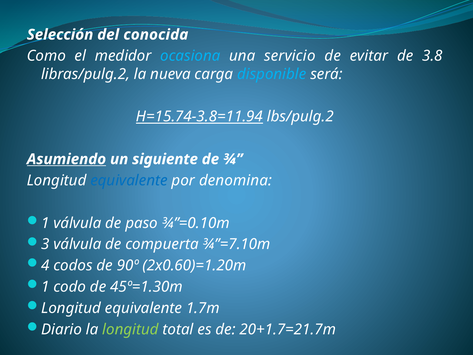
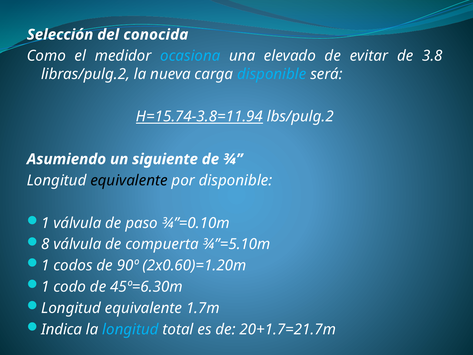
servicio: servicio -> elevado
Asumiendo underline: present -> none
equivalente at (129, 180) colour: blue -> black
por denomina: denomina -> disponible
3: 3 -> 8
¾’’=7.10m: ¾’’=7.10m -> ¾’’=5.10m
4 at (45, 265): 4 -> 1
45º=1.30m: 45º=1.30m -> 45º=6.30m
Diario: Diario -> Indica
longitud at (130, 329) colour: light green -> light blue
